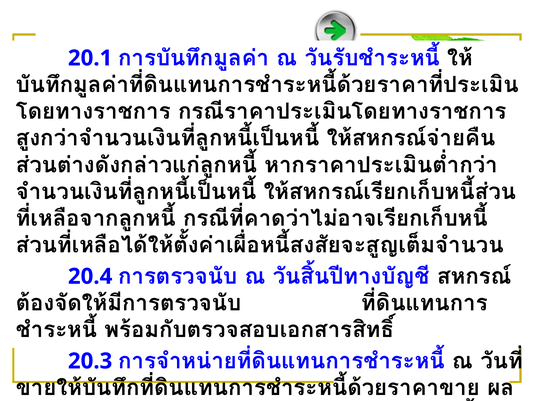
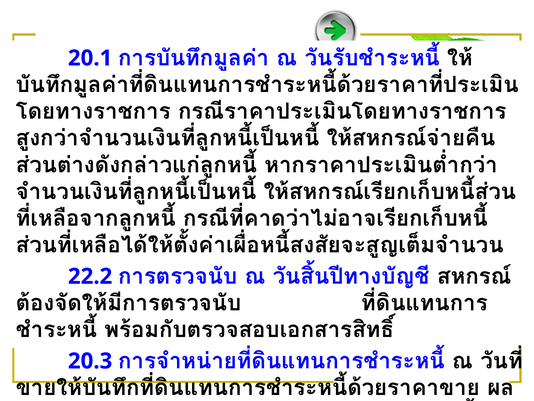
20.4: 20.4 -> 22.2
